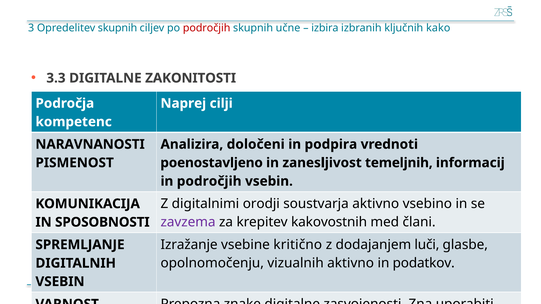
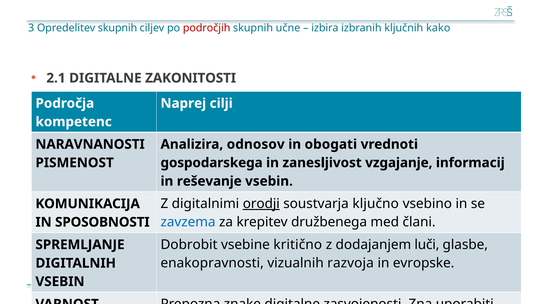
3.3: 3.3 -> 2.1
določeni: določeni -> odnosov
in podpira: podpira -> obogati
poenostavljeno: poenostavljeno -> gospodarskega
temeljnih: temeljnih -> vzgajanje
in področjih: področjih -> reševanje
orodji underline: none -> present
soustvarja aktivno: aktivno -> ključno
zavzema colour: purple -> blue
kakovostnih: kakovostnih -> družbenega
Izražanje: Izražanje -> Dobrobit
opolnomočenju: opolnomočenju -> enakopravnosti
vizualnih aktivno: aktivno -> razvoja
podatkov: podatkov -> evropske
